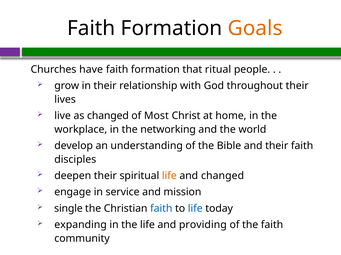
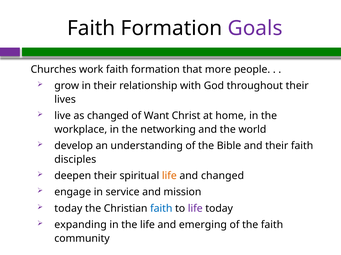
Goals colour: orange -> purple
have: have -> work
ritual: ritual -> more
Most: Most -> Want
single at (68, 209): single -> today
life at (195, 209) colour: blue -> purple
providing: providing -> emerging
